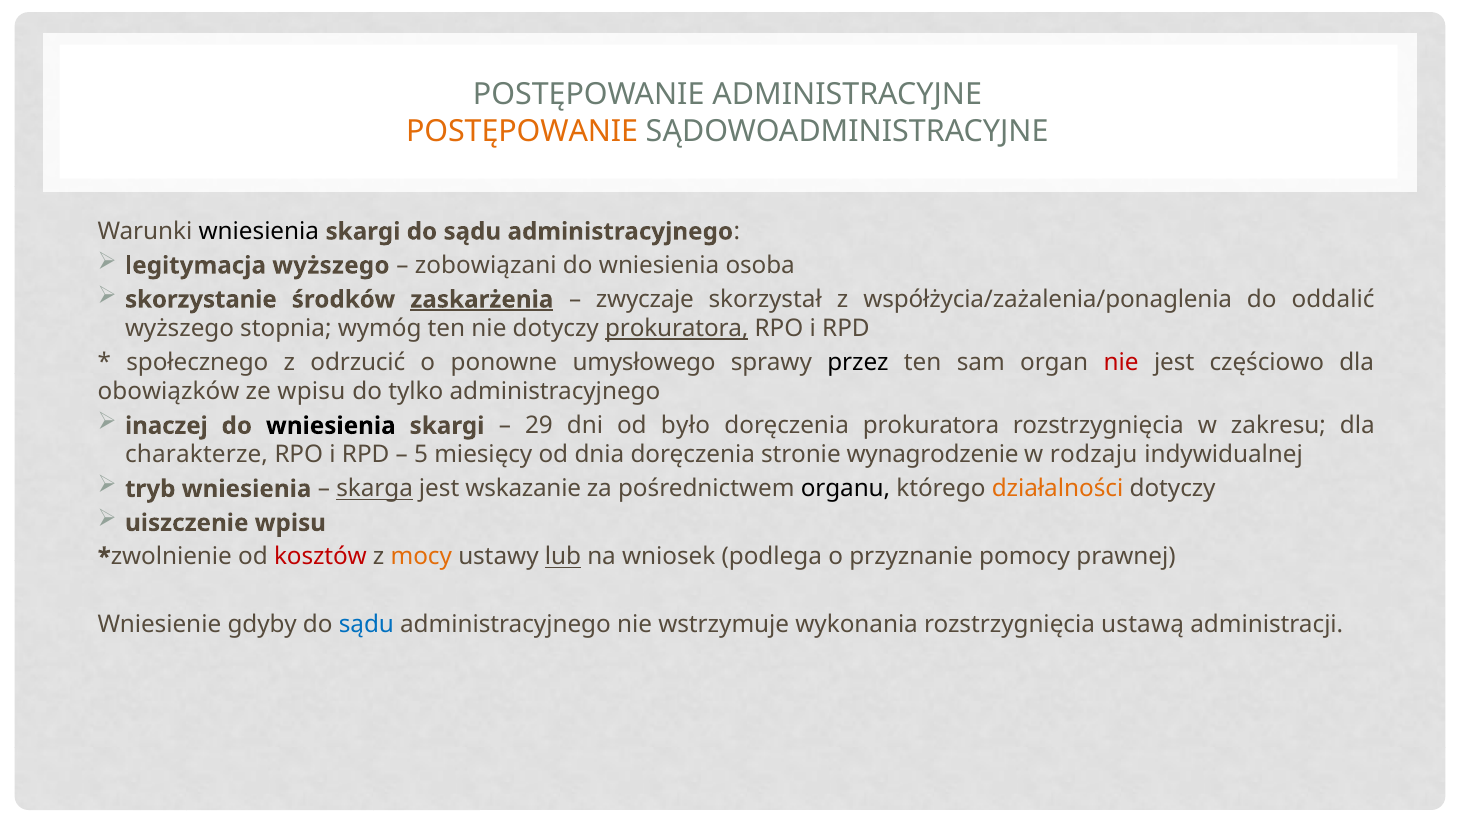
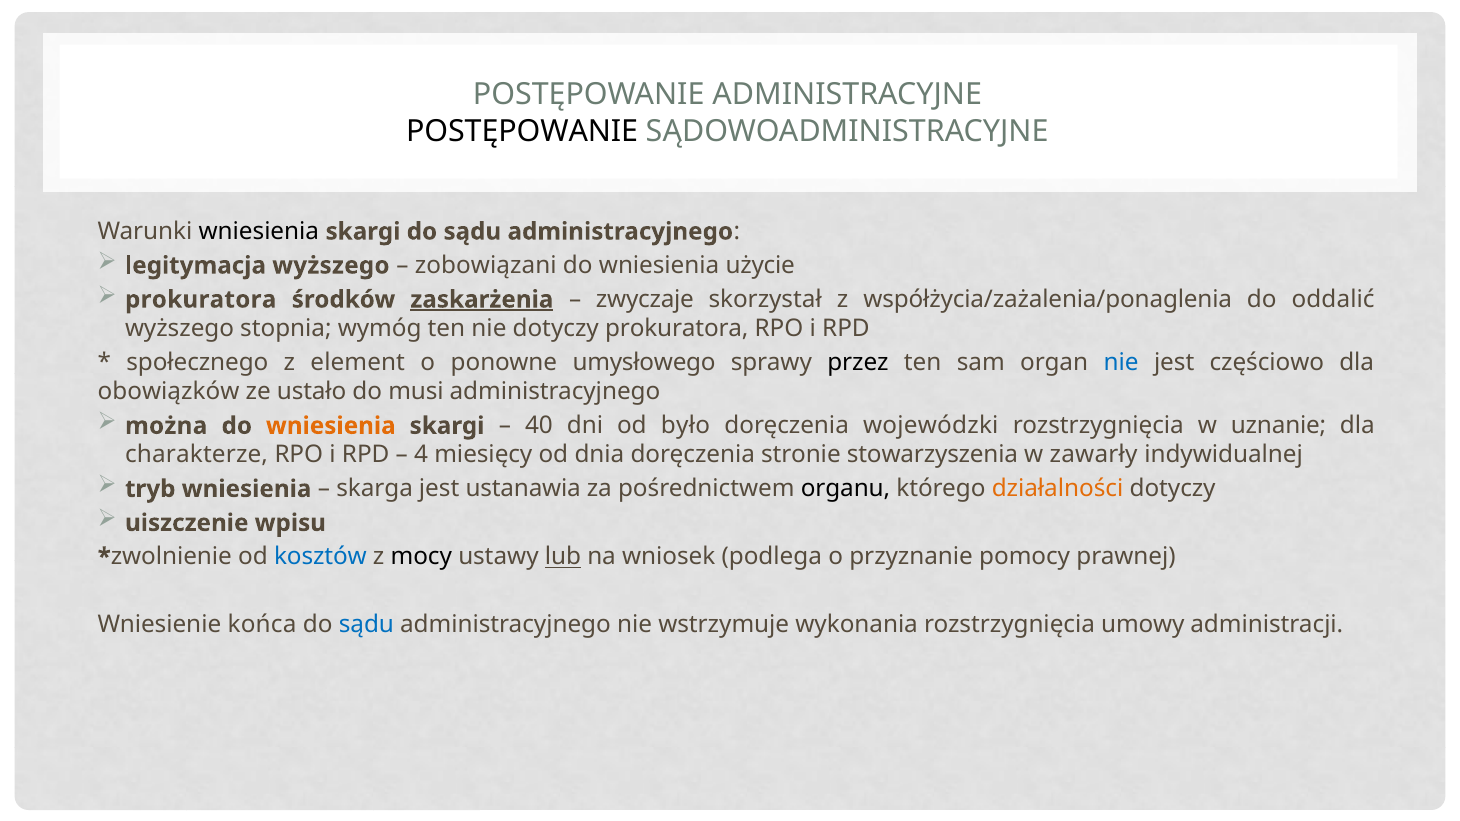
POSTĘPOWANIE at (522, 132) colour: orange -> black
osoba: osoba -> użycie
skorzystanie at (201, 300): skorzystanie -> prokuratora
prokuratora at (677, 329) underline: present -> none
odrzucić: odrzucić -> element
nie at (1121, 363) colour: red -> blue
ze wpisu: wpisu -> ustało
tylko: tylko -> musi
inaczej: inaczej -> można
wniesienia at (331, 426) colour: black -> orange
29: 29 -> 40
doręczenia prokuratora: prokuratora -> wojewódzki
zakresu: zakresu -> uznanie
5: 5 -> 4
wynagrodzenie: wynagrodzenie -> stowarzyszenia
rodzaju: rodzaju -> zawarły
skarga underline: present -> none
wskazanie: wskazanie -> ustanawia
kosztów colour: red -> blue
mocy colour: orange -> black
gdyby: gdyby -> końca
ustawą: ustawą -> umowy
